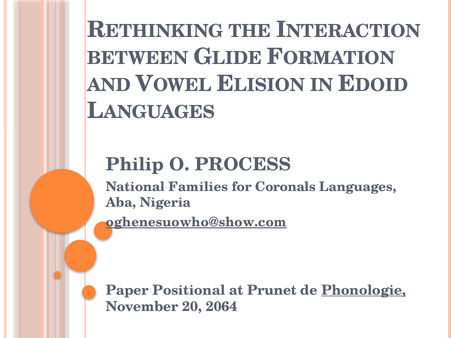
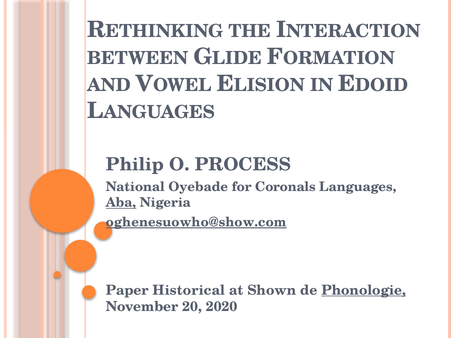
Families: Families -> Oyebade
Aba underline: none -> present
Positional: Positional -> Historical
Prunet: Prunet -> Shown
2064: 2064 -> 2020
